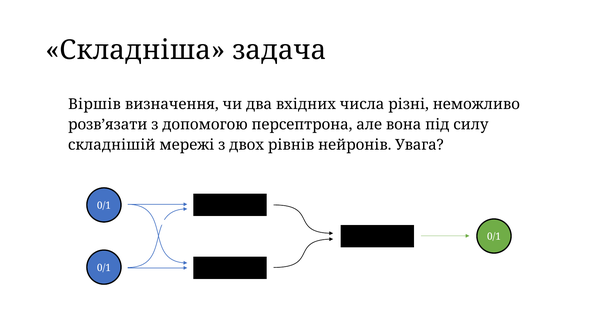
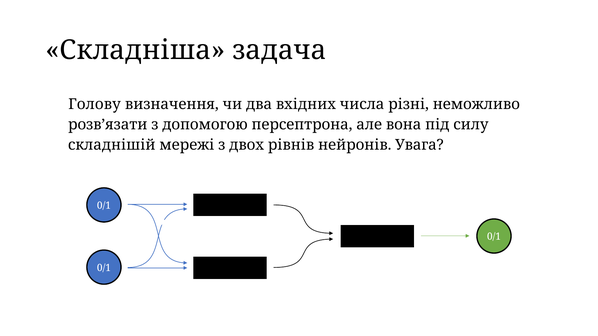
Віршів: Віршів -> Голову
